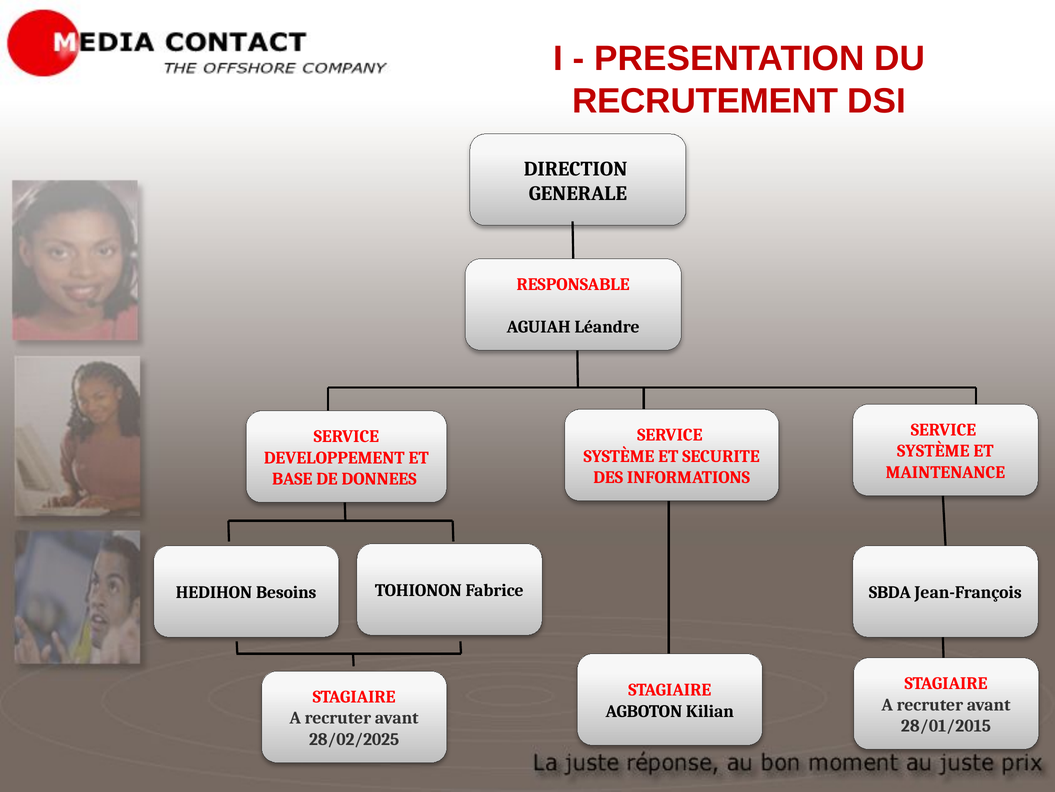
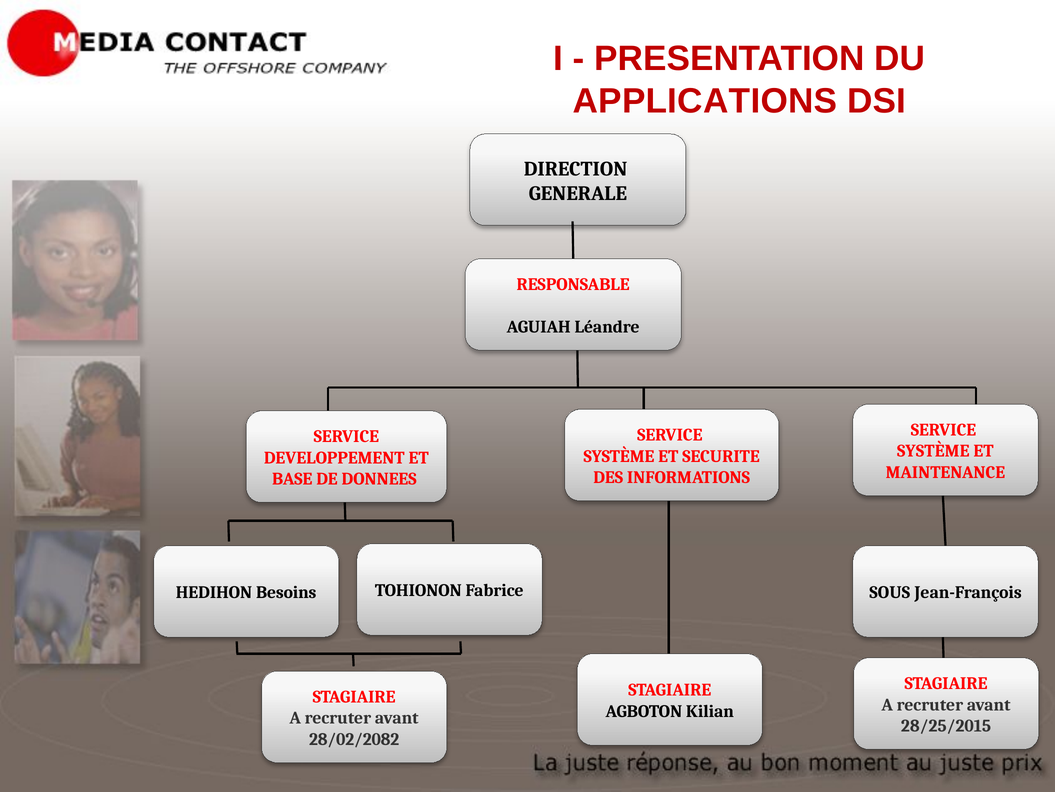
RECRUTEMENT: RECRUTEMENT -> APPLICATIONS
SBDA: SBDA -> SOUS
28/01/2015: 28/01/2015 -> 28/25/2015
28/02/2025: 28/02/2025 -> 28/02/2082
